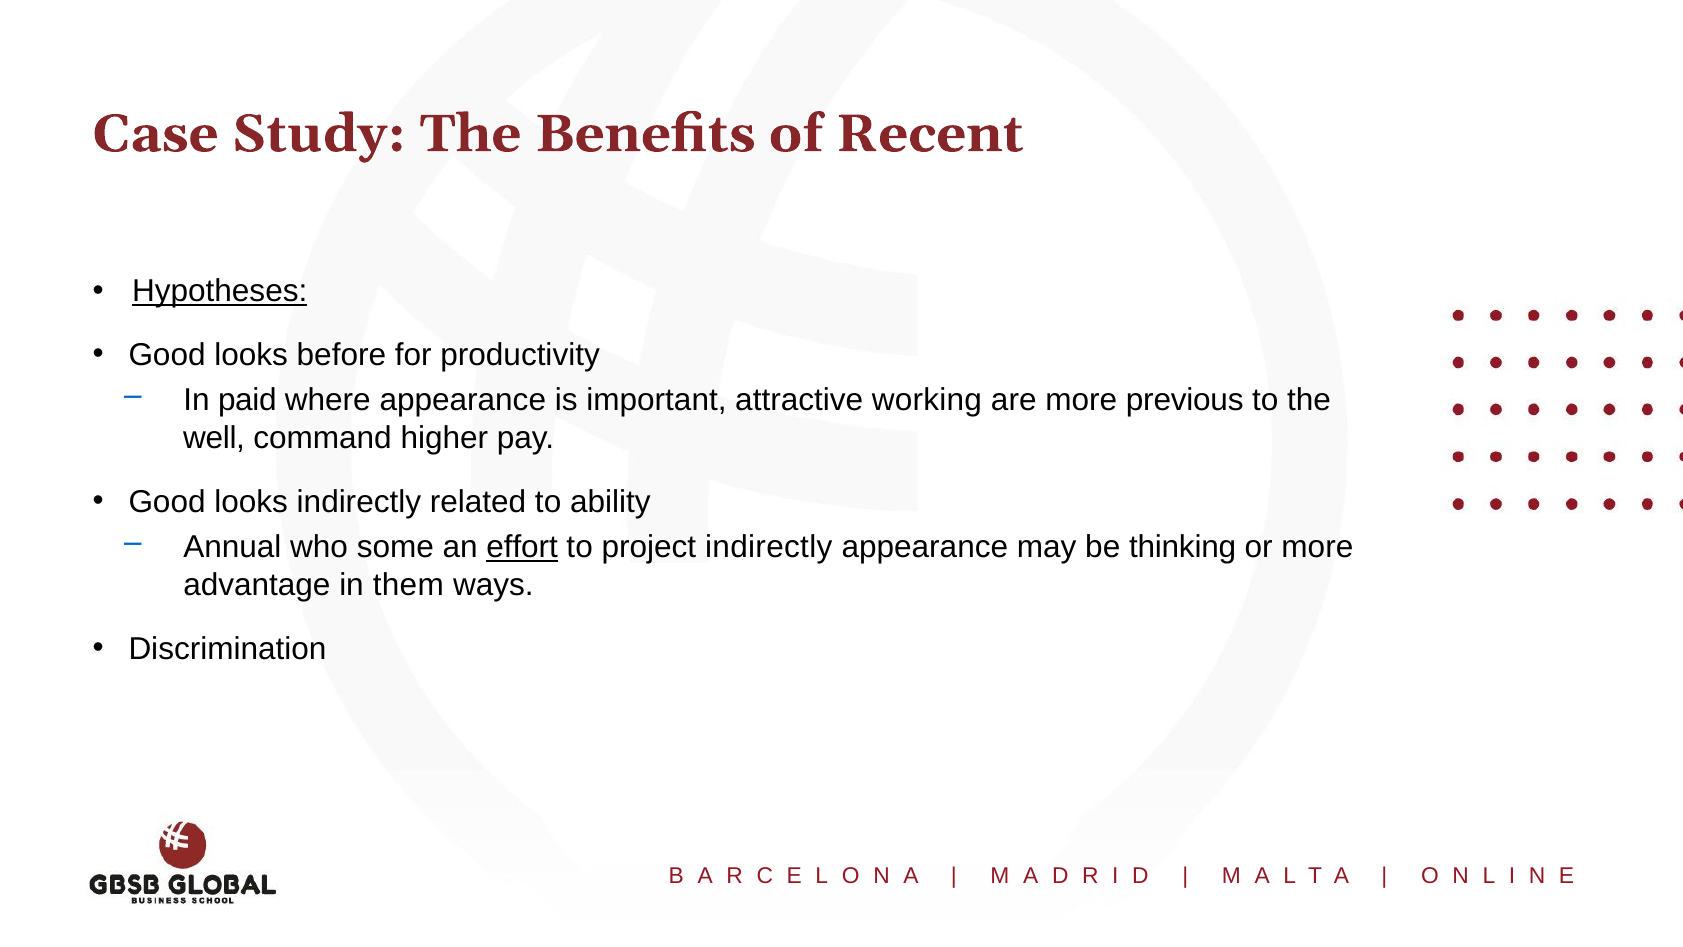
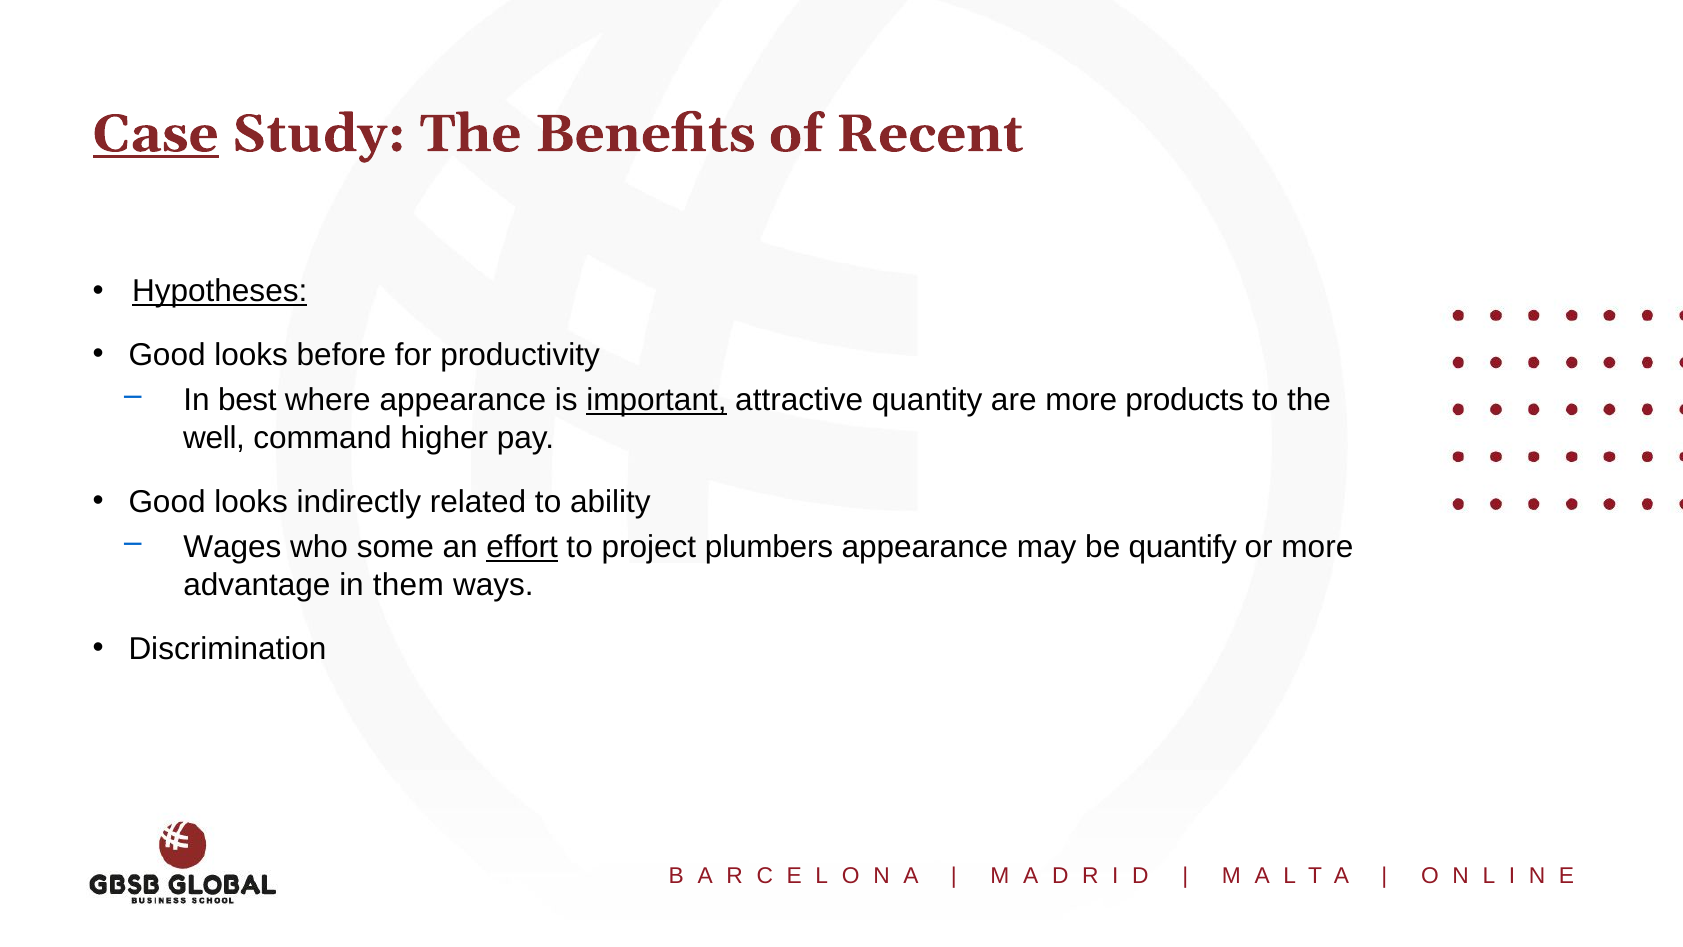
Case underline: none -> present
paid: paid -> best
important underline: none -> present
working: working -> quantity
previous: previous -> products
Annual: Annual -> Wages
project indirectly: indirectly -> plumbers
thinking: thinking -> quantify
